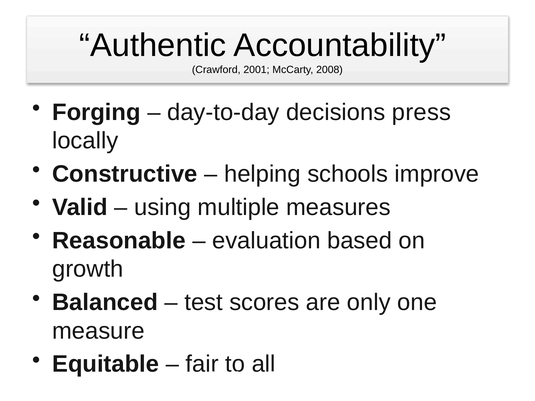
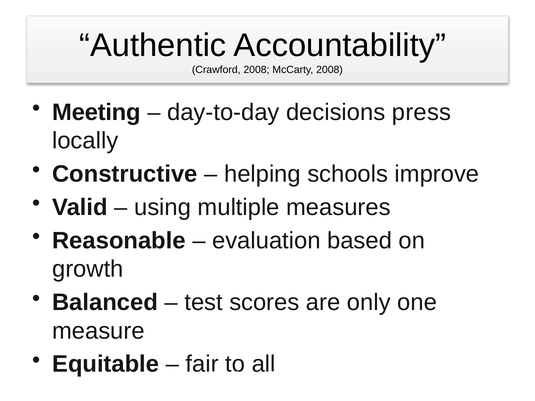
Crawford 2001: 2001 -> 2008
Forging: Forging -> Meeting
